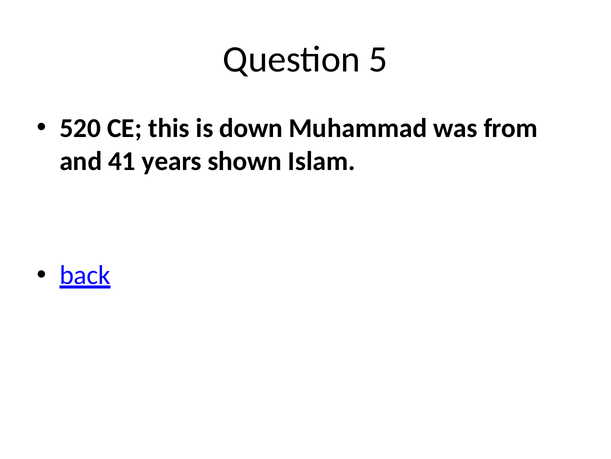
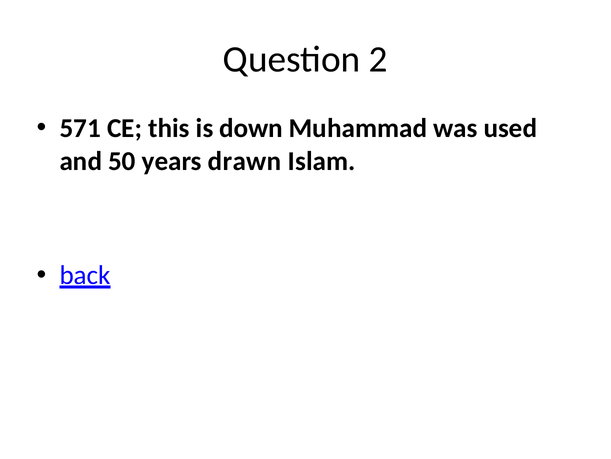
5: 5 -> 2
520: 520 -> 571
from: from -> used
41: 41 -> 50
shown: shown -> drawn
